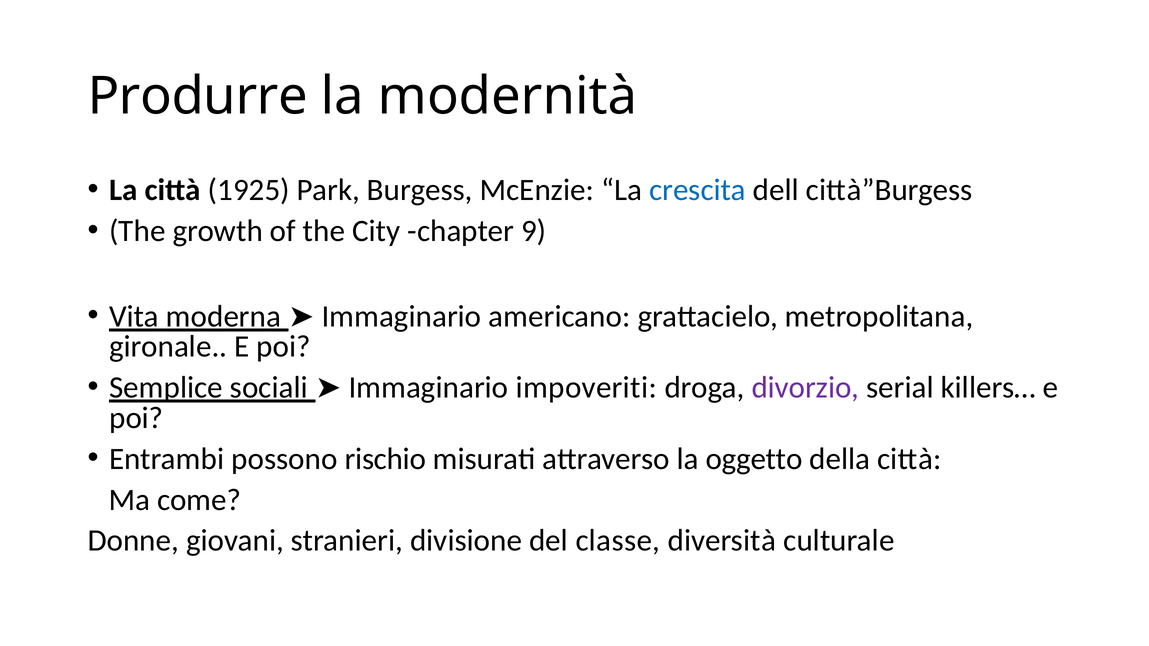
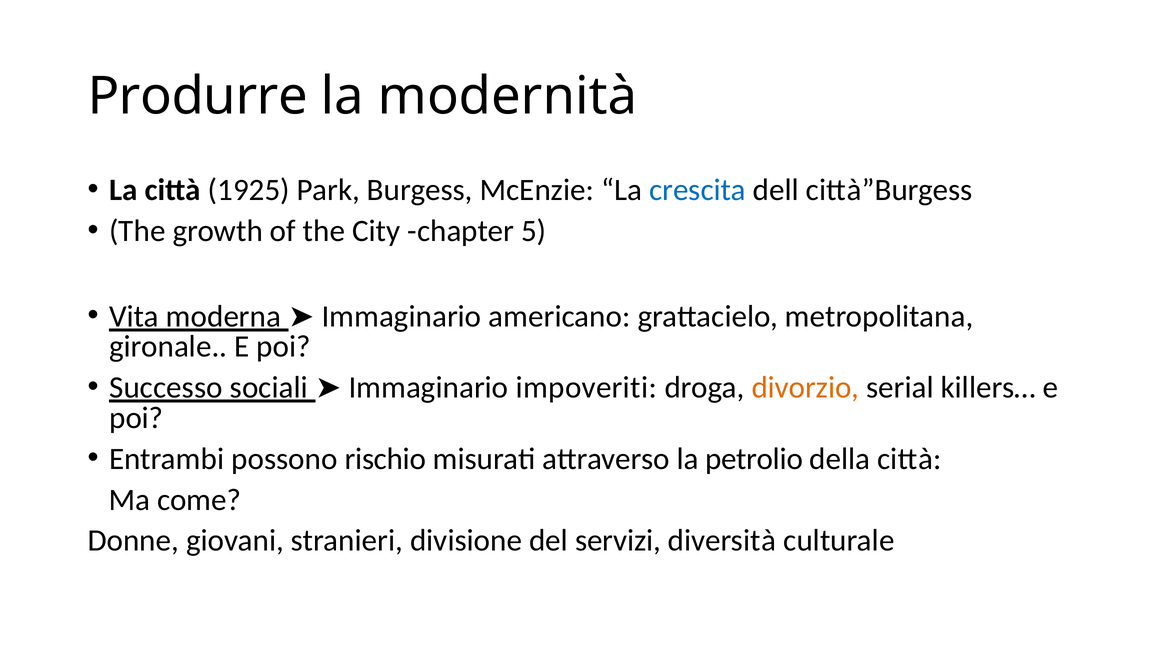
9: 9 -> 5
Semplice: Semplice -> Successo
divorzio colour: purple -> orange
oggetto: oggetto -> petrolio
classe: classe -> servizi
